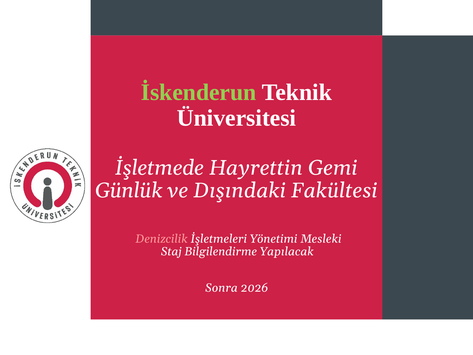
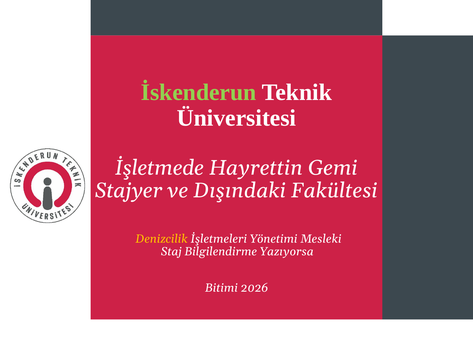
Günlük: Günlük -> Stajyer
Denizcilik colour: pink -> yellow
Yapılacak: Yapılacak -> Yazıyorsa
Sonra: Sonra -> Bitimi
